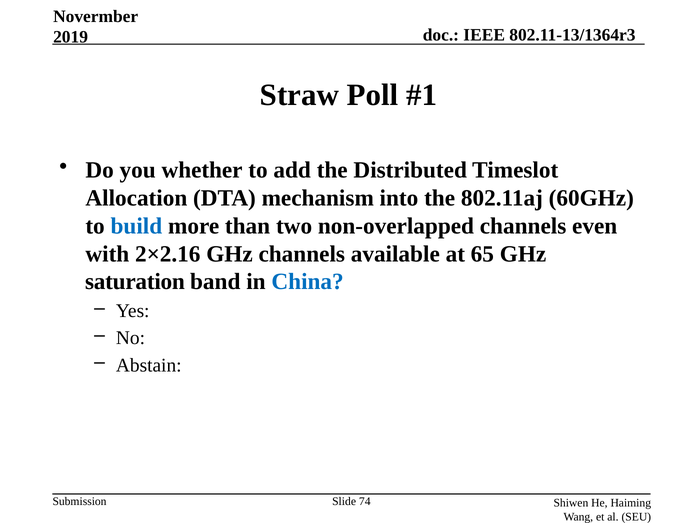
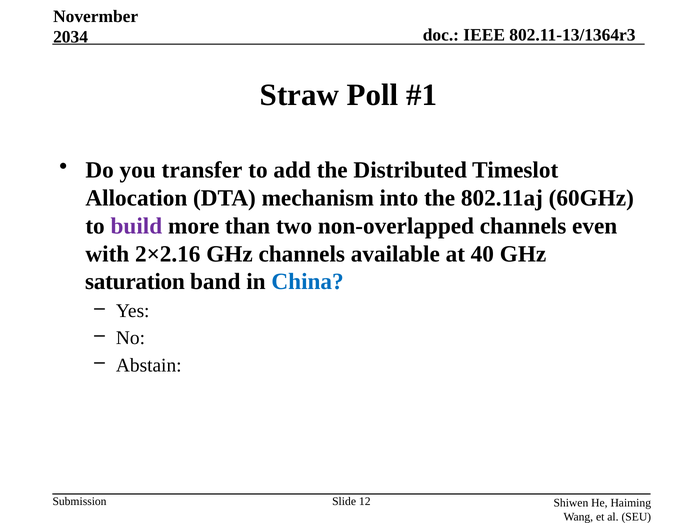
2019: 2019 -> 2034
whether: whether -> transfer
build colour: blue -> purple
65: 65 -> 40
74: 74 -> 12
